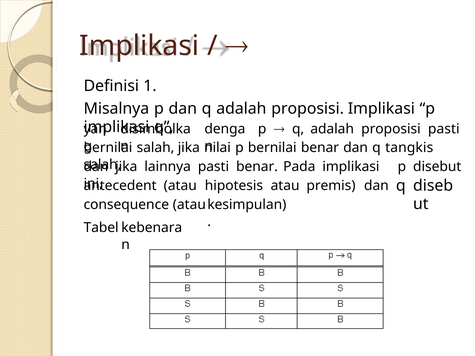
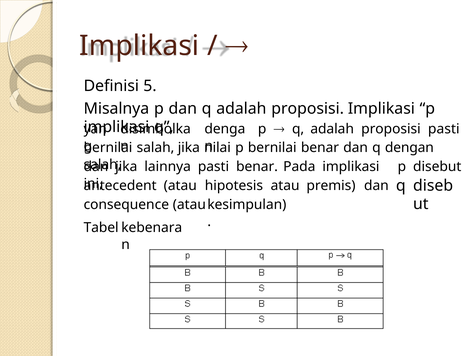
1: 1 -> 5
tangkis: tangkis -> dengan
